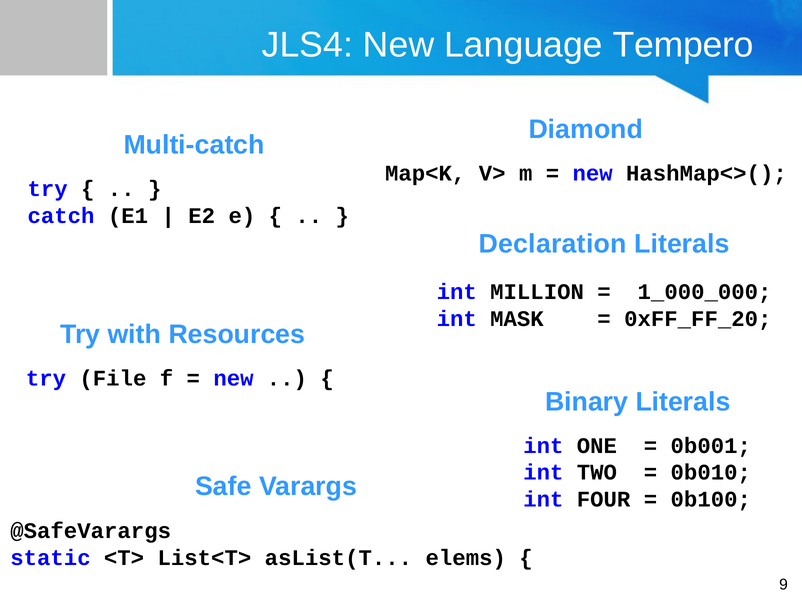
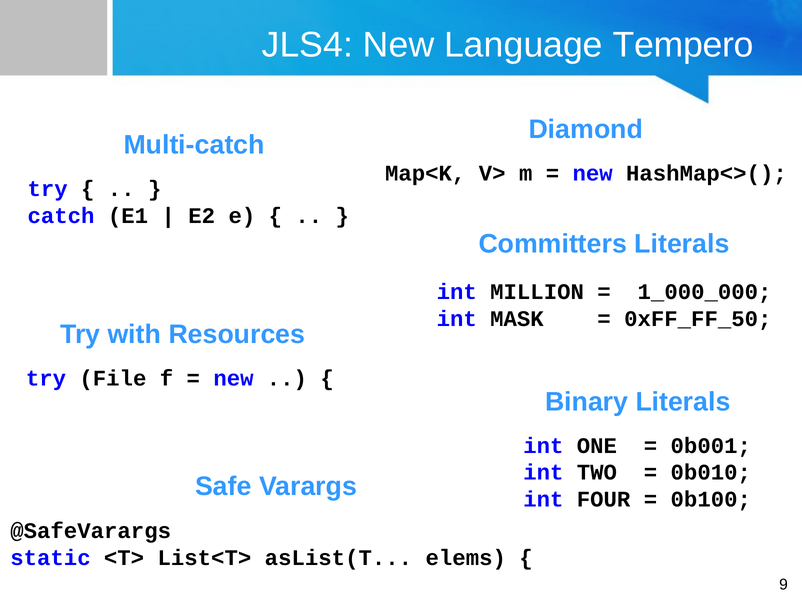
Declaration: Declaration -> Committers
0xFF_FF_20: 0xFF_FF_20 -> 0xFF_FF_50
